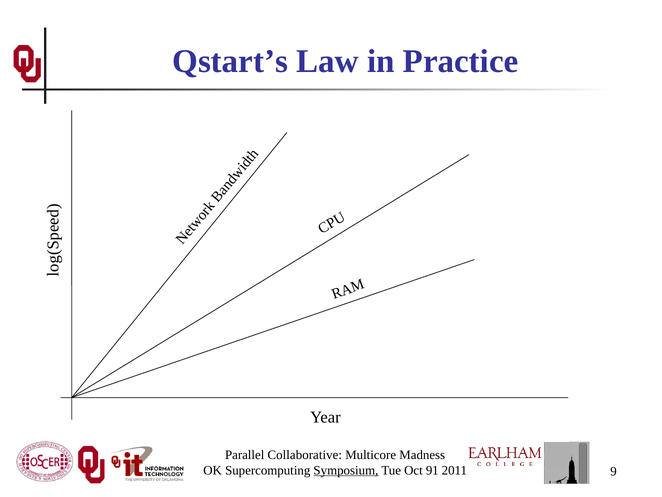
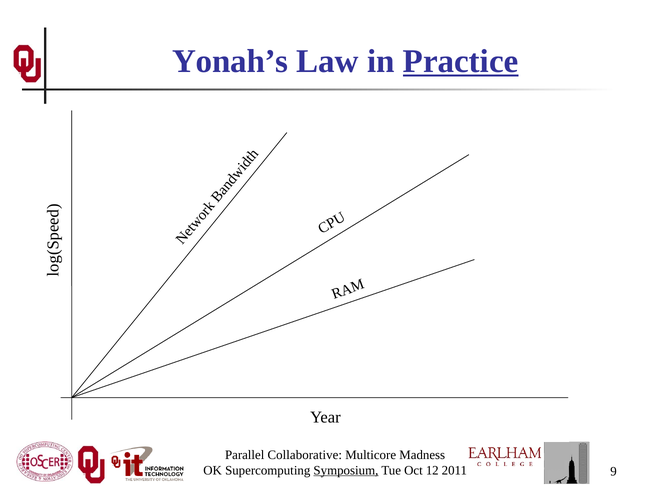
Qstart’s: Qstart’s -> Yonah’s
Practice underline: none -> present
91: 91 -> 12
